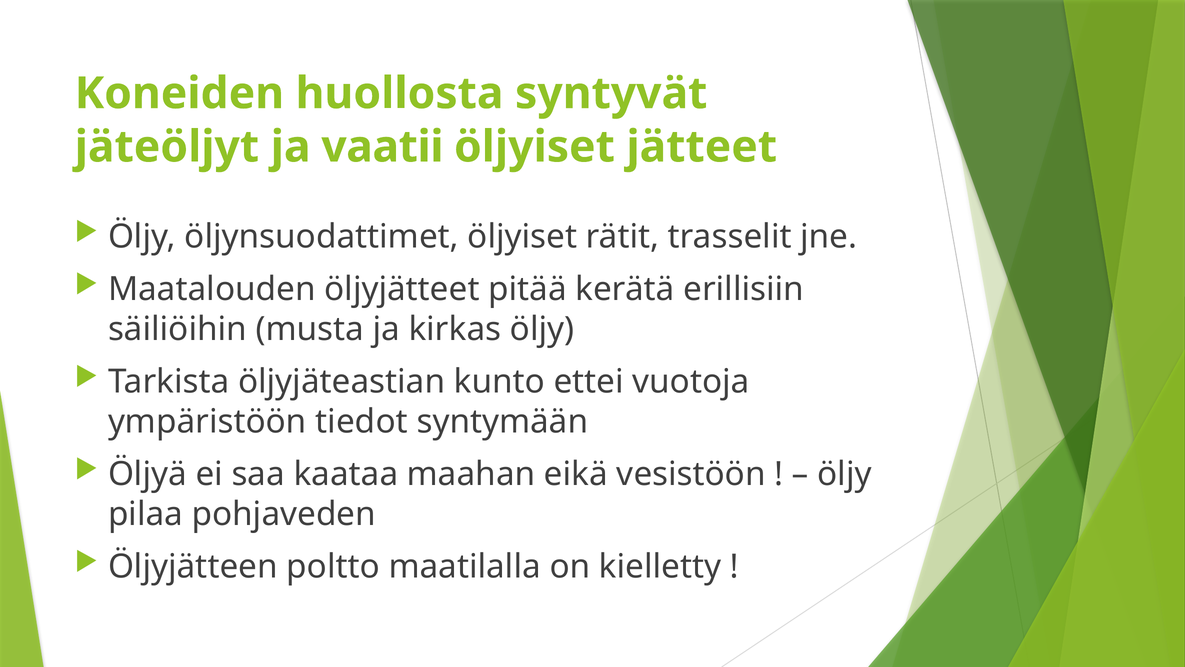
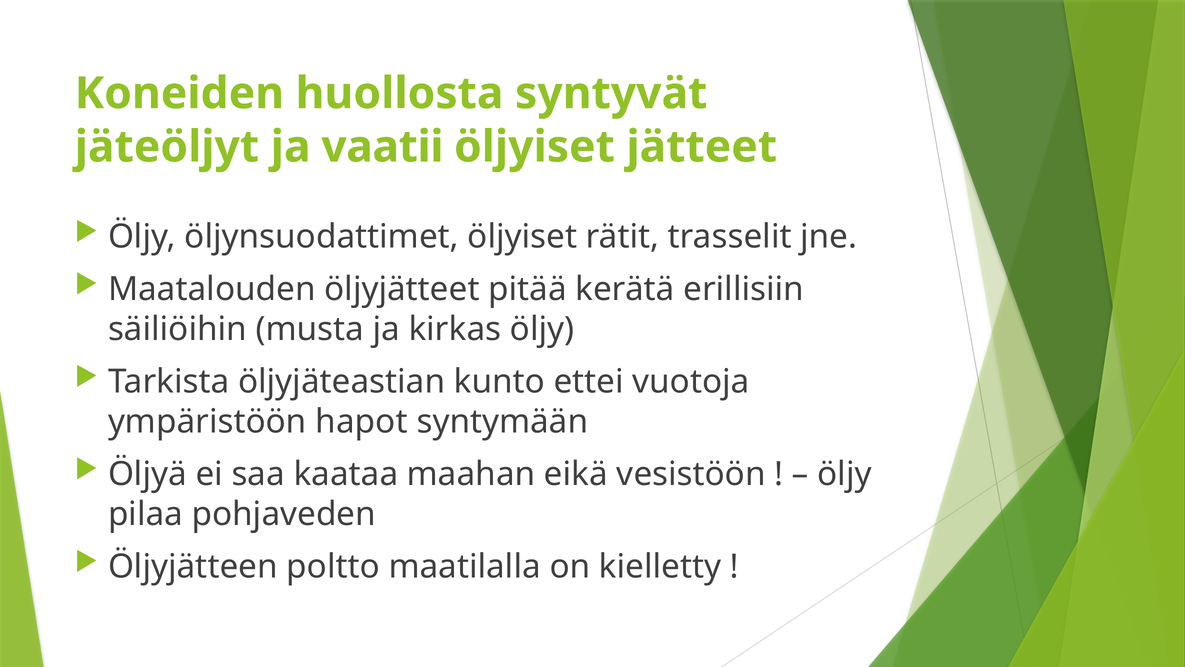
tiedot: tiedot -> hapot
